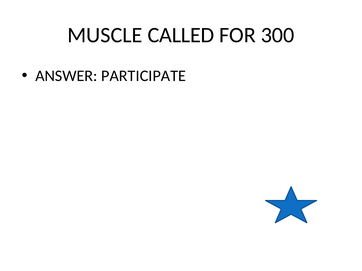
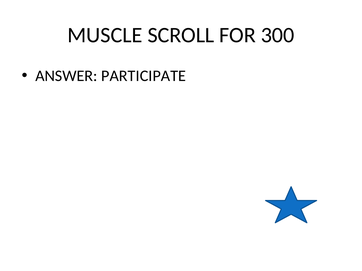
CALLED: CALLED -> SCROLL
